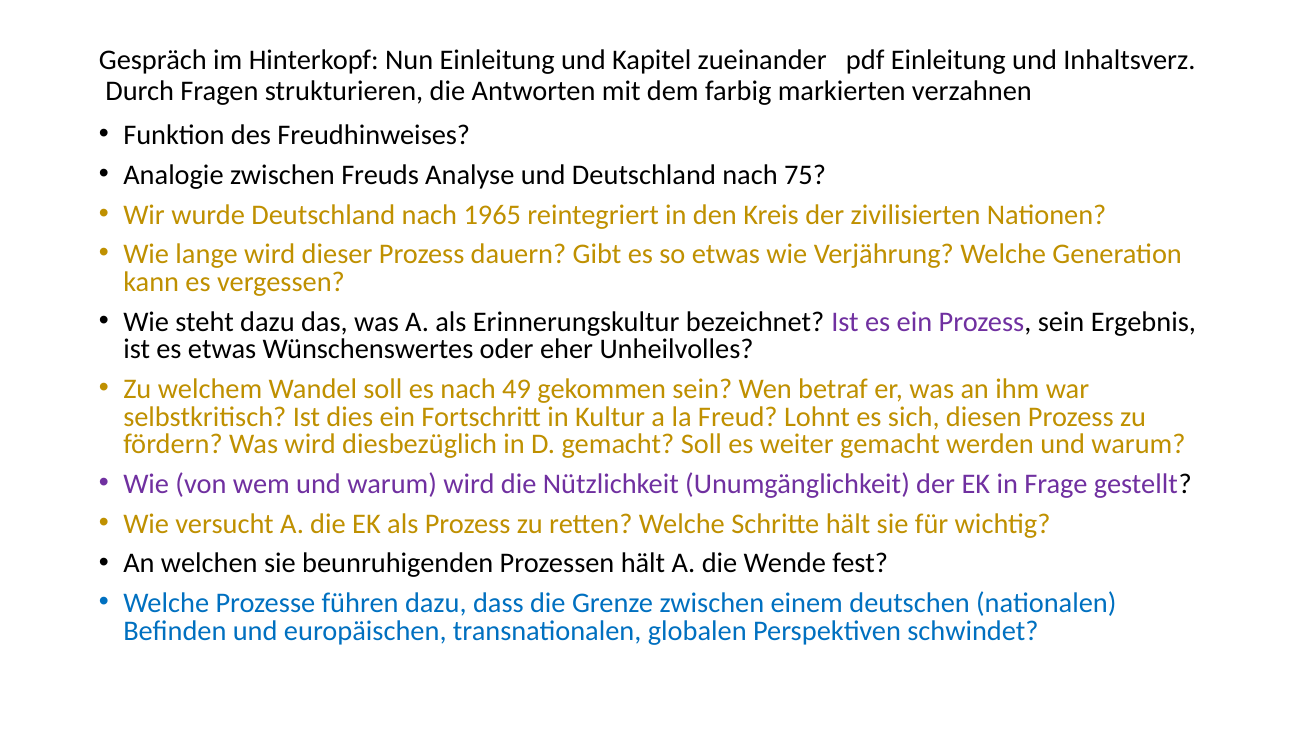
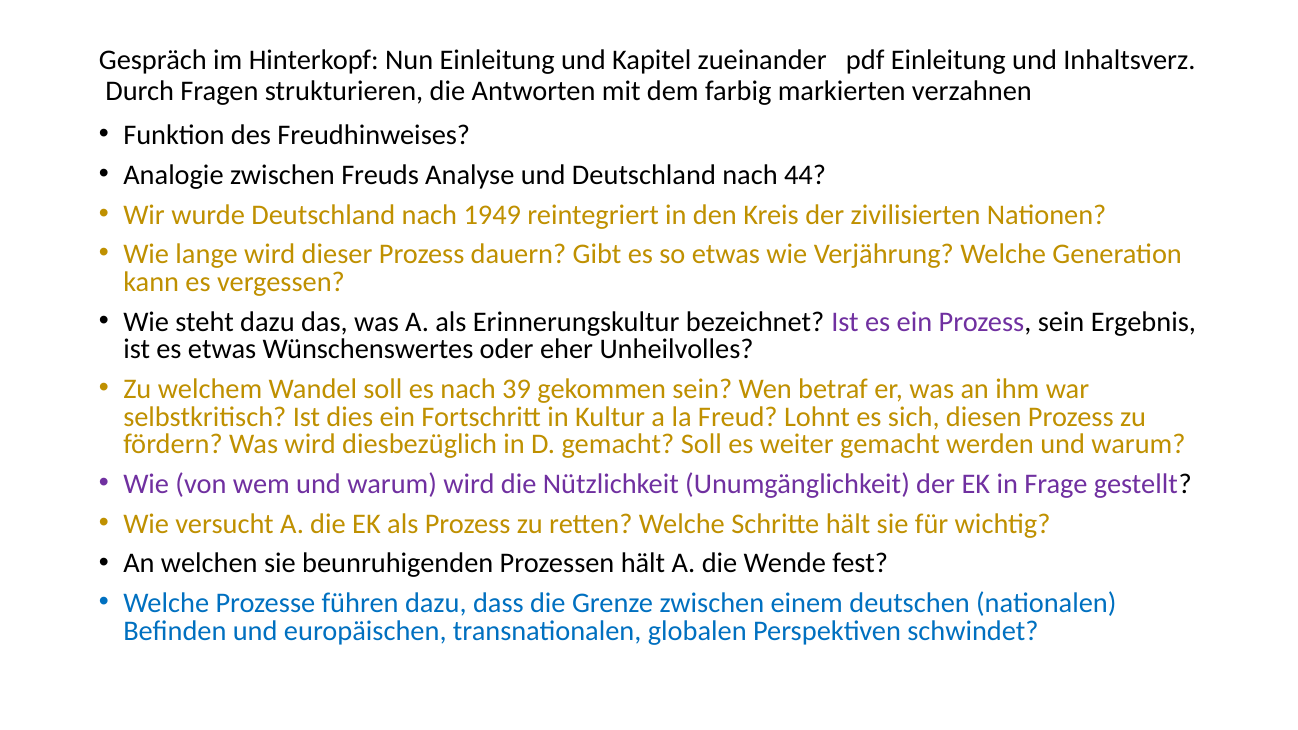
75: 75 -> 44
1965: 1965 -> 1949
49: 49 -> 39
